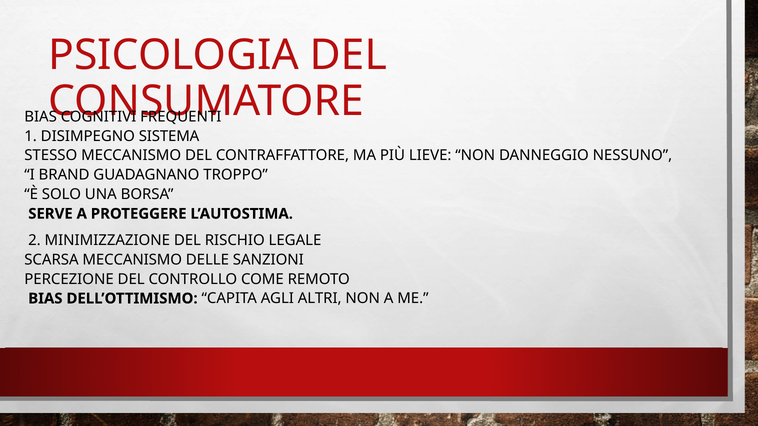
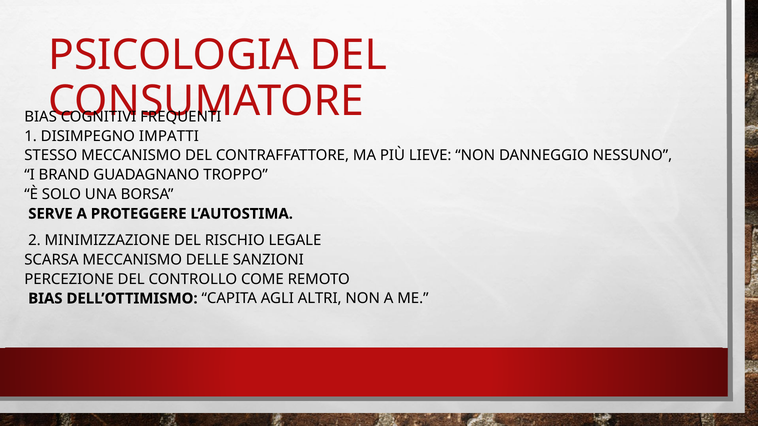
SISTEMA: SISTEMA -> IMPATTI
